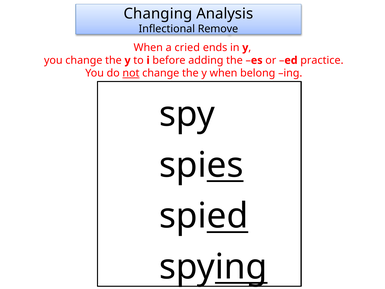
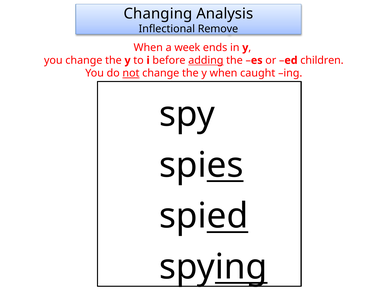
cried: cried -> week
adding underline: none -> present
practice: practice -> children
belong: belong -> caught
